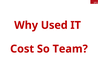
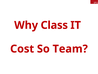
Used: Used -> Class
